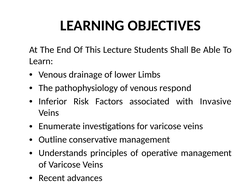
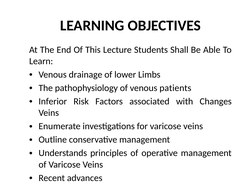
respond: respond -> patients
Invasive: Invasive -> Changes
